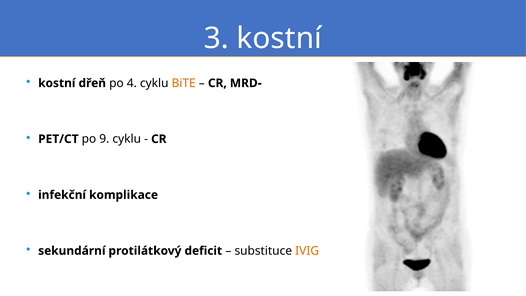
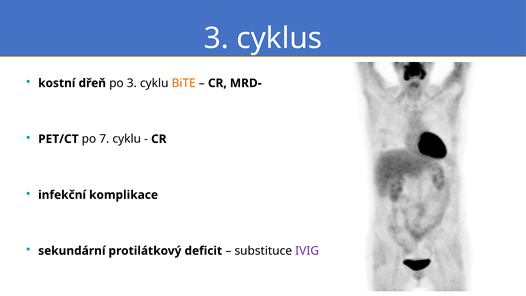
3 kostní: kostní -> cyklus
po 4: 4 -> 3
9: 9 -> 7
IVIG colour: orange -> purple
